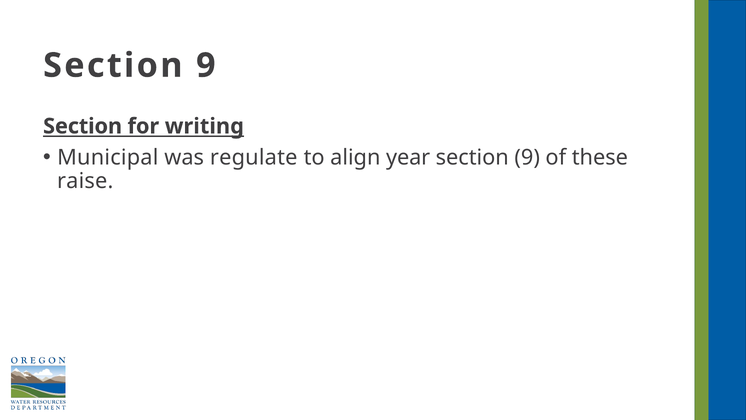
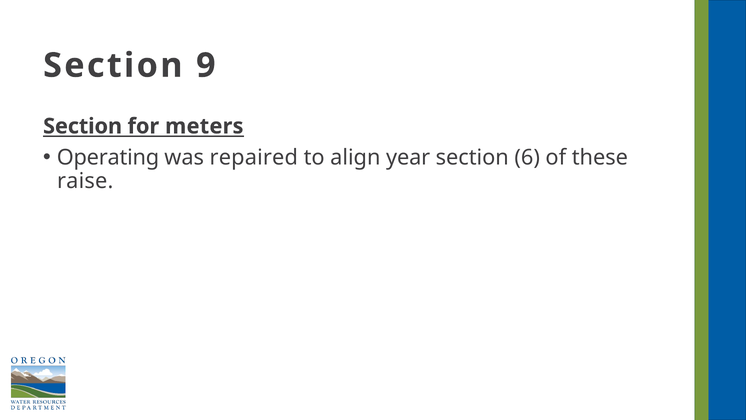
writing: writing -> meters
Municipal: Municipal -> Operating
regulate: regulate -> repaired
9 at (527, 157): 9 -> 6
